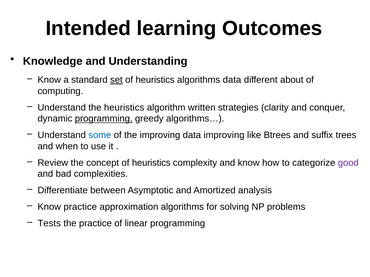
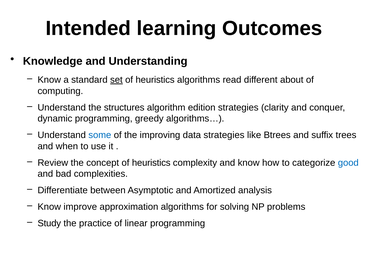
algorithms data: data -> read
the heuristics: heuristics -> structures
written: written -> edition
programming at (104, 119) underline: present -> none
data improving: improving -> strategies
good colour: purple -> blue
Know practice: practice -> improve
Tests: Tests -> Study
